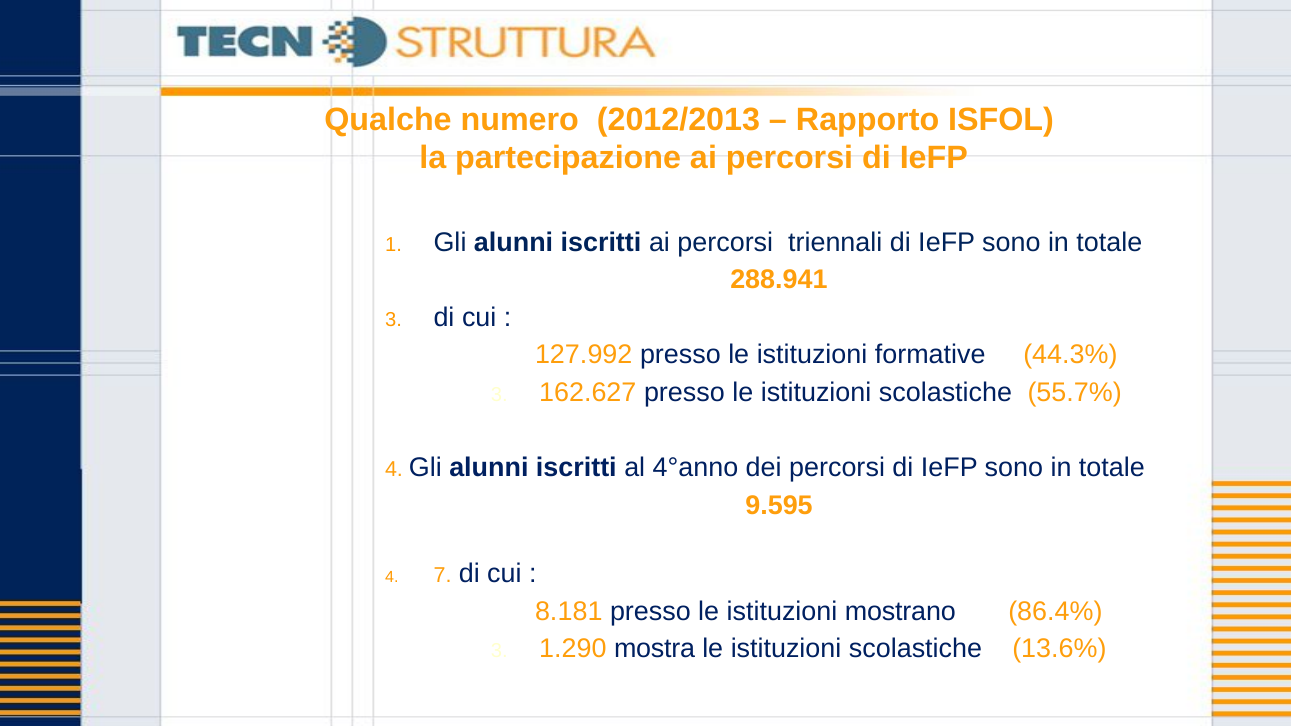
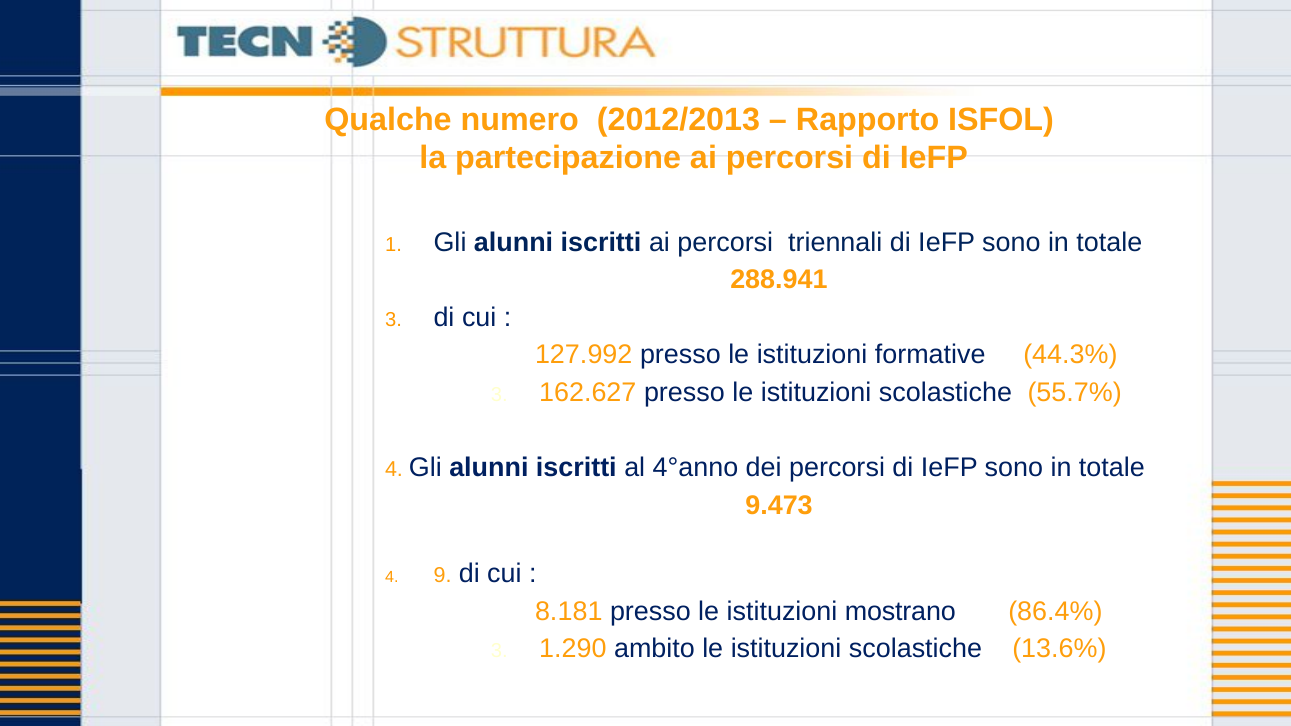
9.595: 9.595 -> 9.473
7: 7 -> 9
mostra: mostra -> ambito
